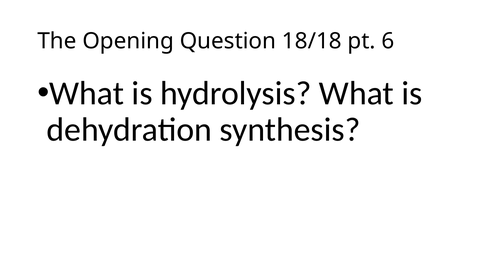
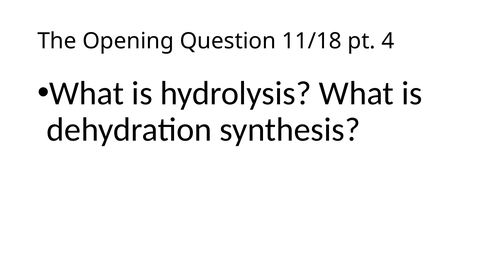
18/18: 18/18 -> 11/18
6: 6 -> 4
